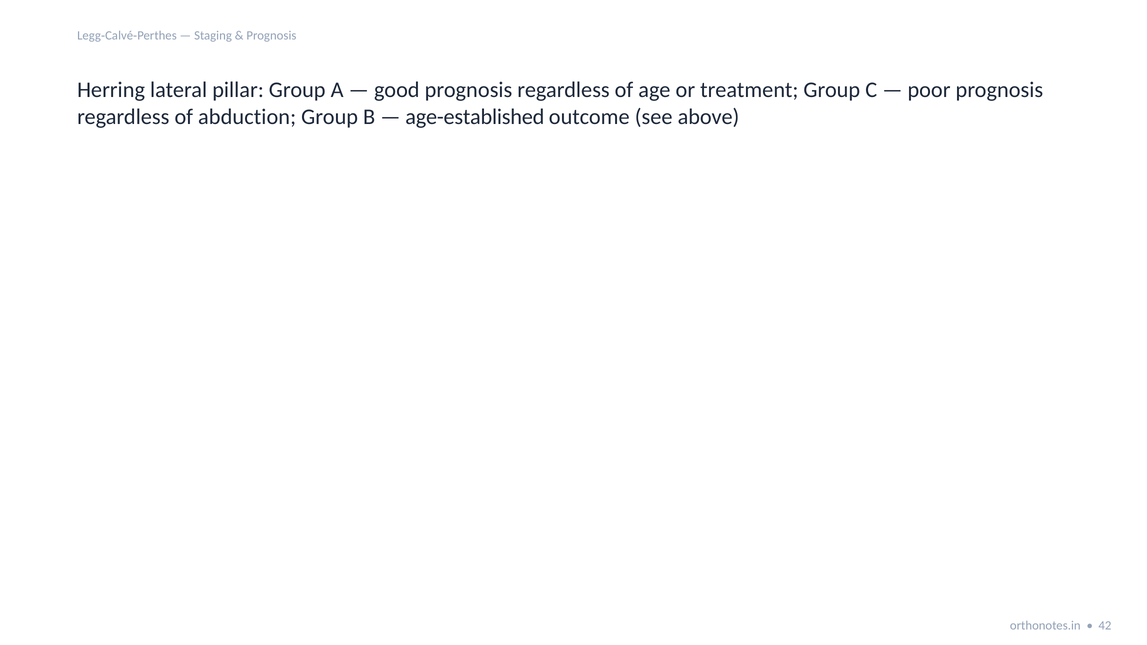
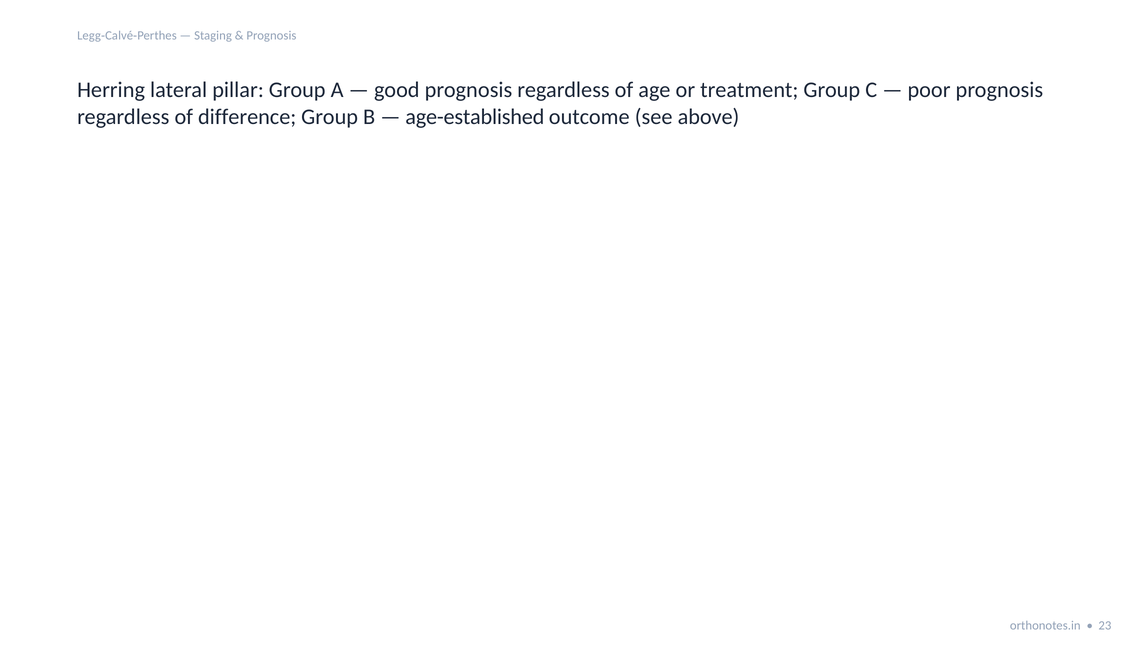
abduction: abduction -> difference
42: 42 -> 23
